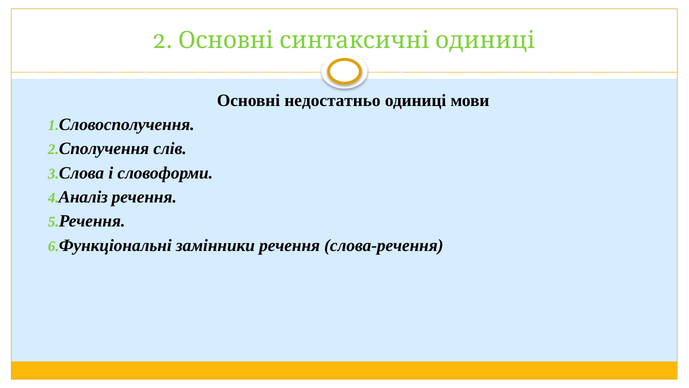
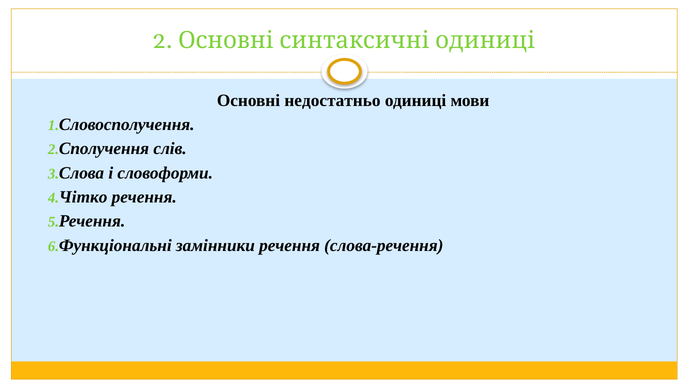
Аналіз: Аналіз -> Чітко
